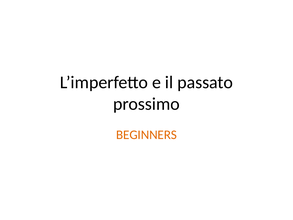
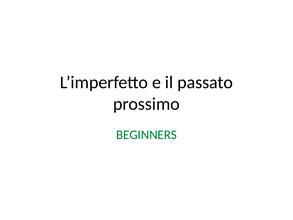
BEGINNERS colour: orange -> green
